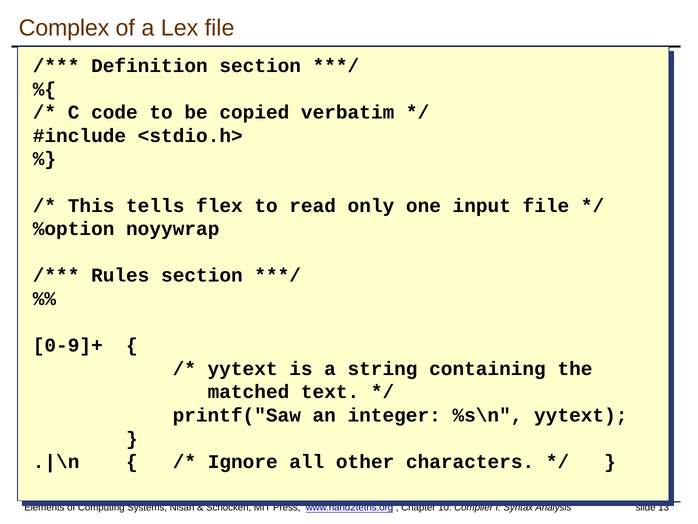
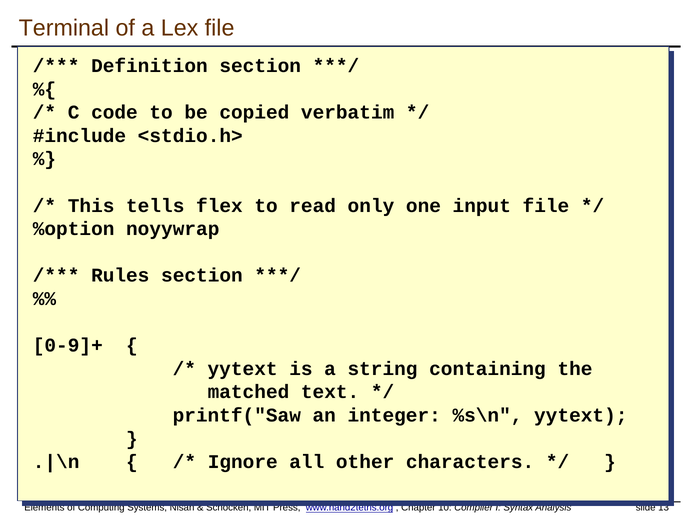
Complex: Complex -> Terminal
